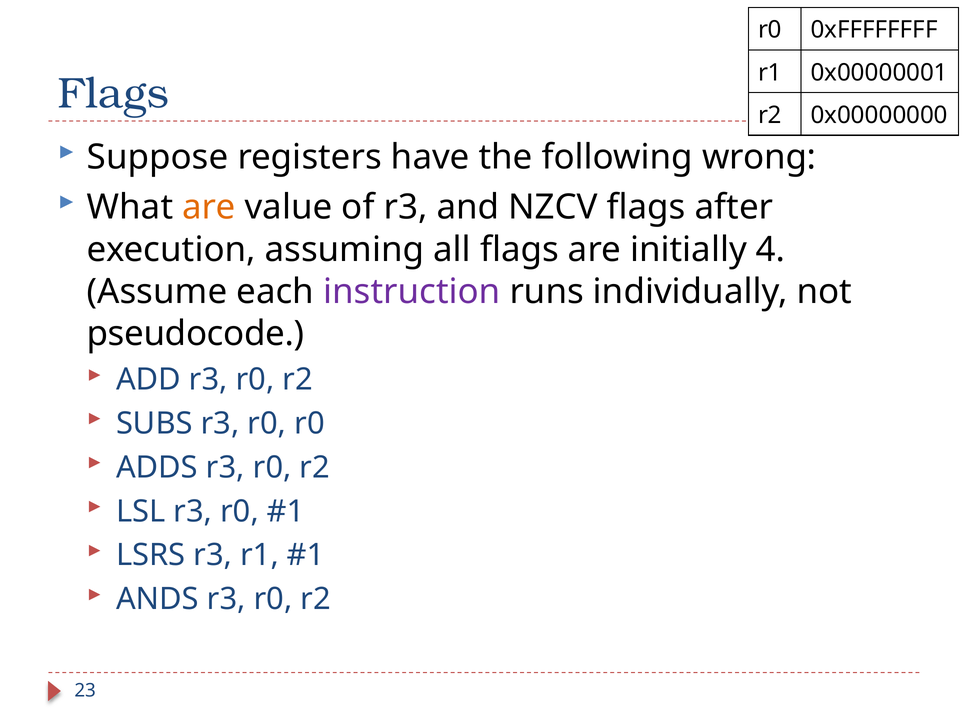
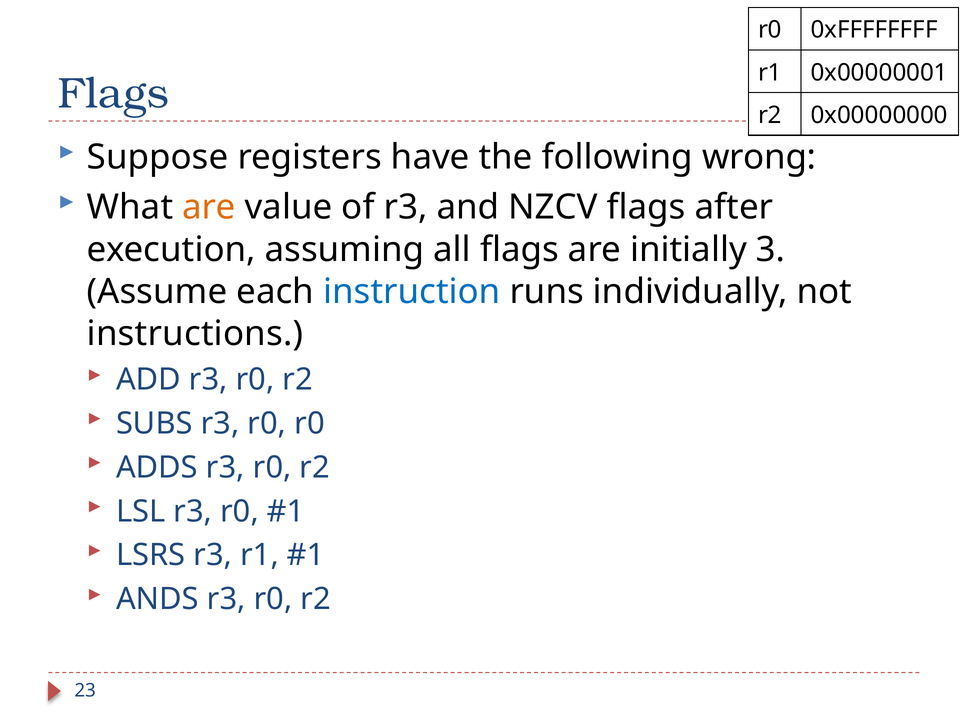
4: 4 -> 3
instruction colour: purple -> blue
pseudocode: pseudocode -> instructions
